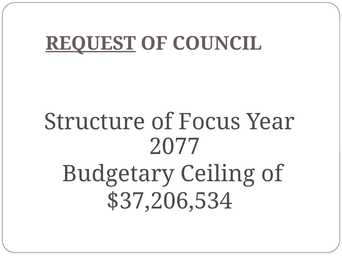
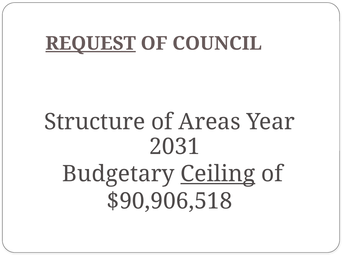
Focus: Focus -> Areas
2077: 2077 -> 2031
Ceiling underline: none -> present
$37,206,534: $37,206,534 -> $90,906,518
